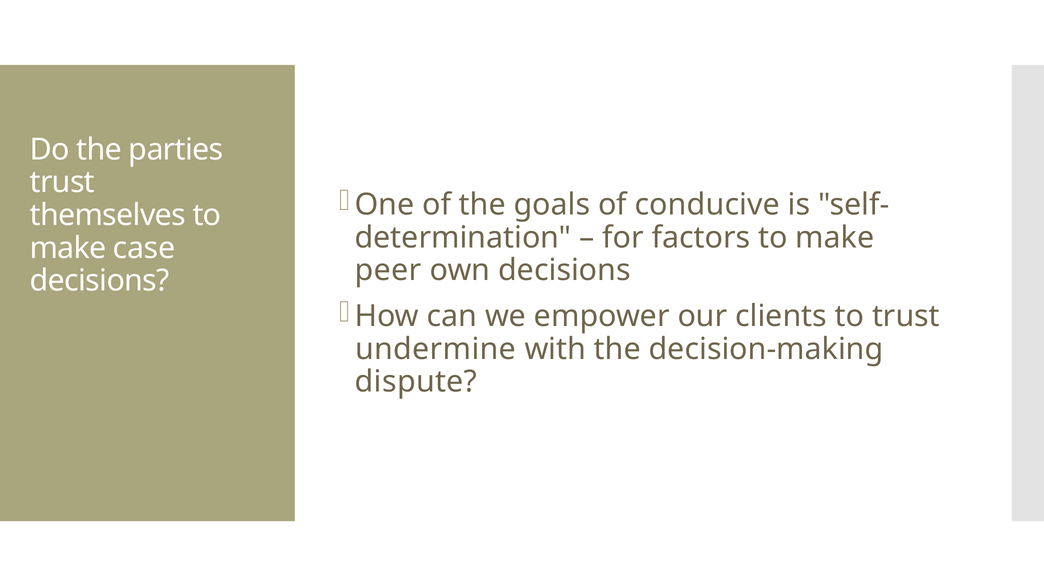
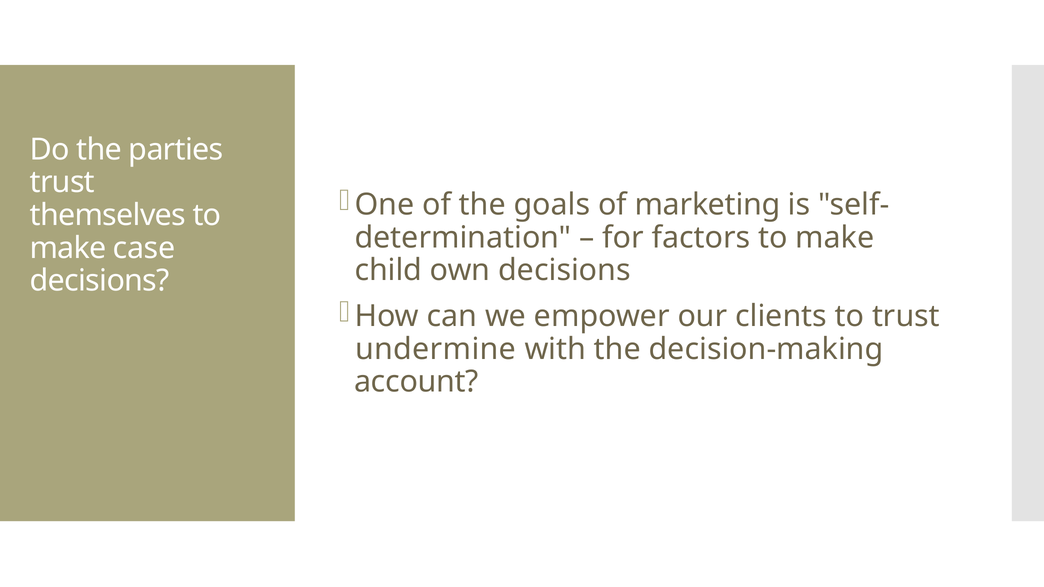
conducive: conducive -> marketing
peer: peer -> child
dispute: dispute -> account
